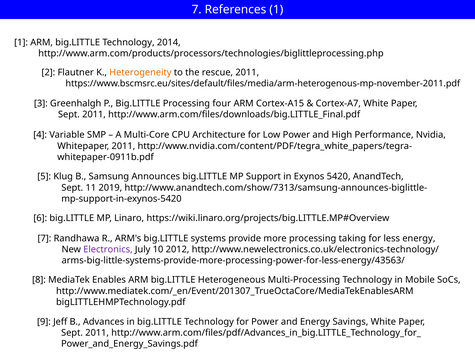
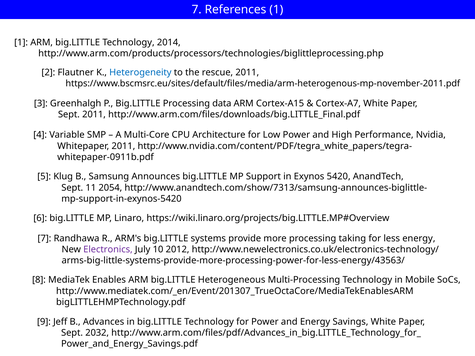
Heterogeneity colour: orange -> blue
four: four -> data
2019: 2019 -> 2054
2011 at (97, 333): 2011 -> 2032
